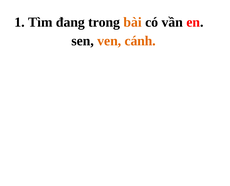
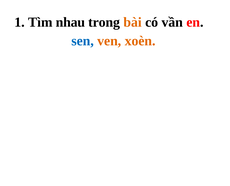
đang: đang -> nhau
sen colour: black -> blue
cánh: cánh -> xoèn
